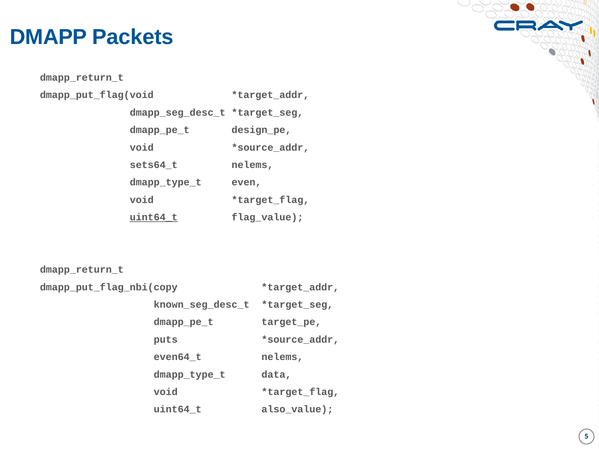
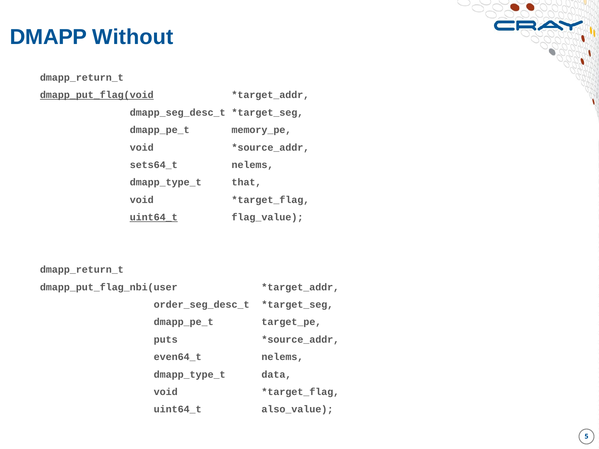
Packets: Packets -> Without
dmapp_put_flag(void underline: none -> present
design_pe: design_pe -> memory_pe
even: even -> that
dmapp_put_flag_nbi(copy: dmapp_put_flag_nbi(copy -> dmapp_put_flag_nbi(user
known_seg_desc_t: known_seg_desc_t -> order_seg_desc_t
